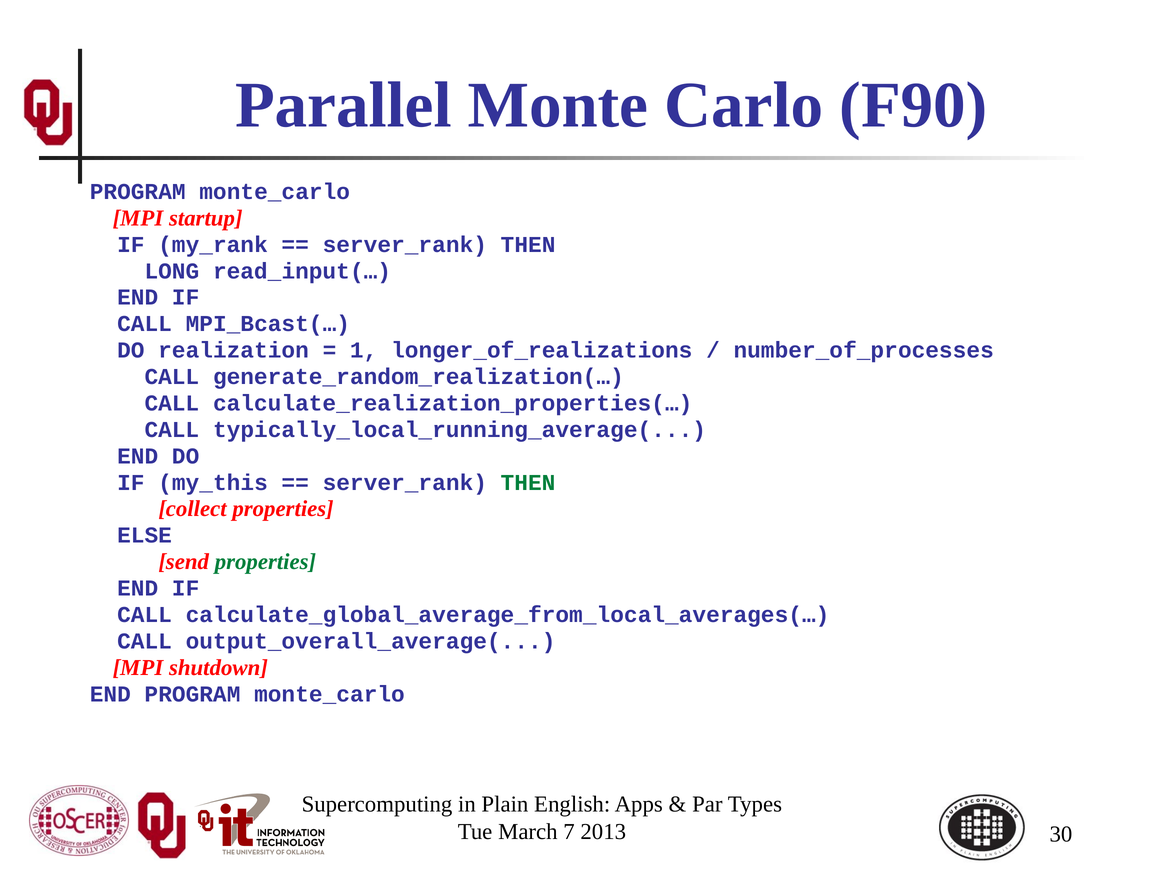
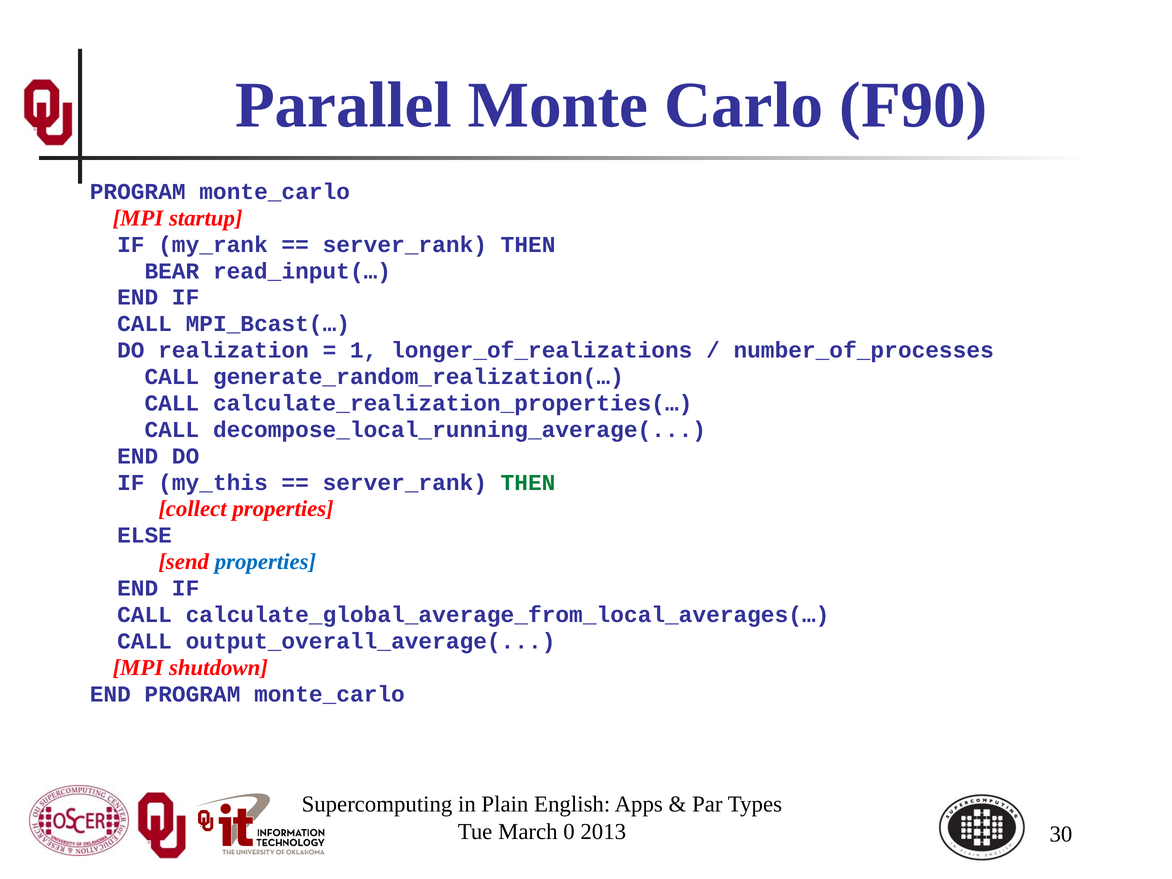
LONG: LONG -> BEAR
typically_local_running_average(: typically_local_running_average( -> decompose_local_running_average(
properties at (265, 562) colour: green -> blue
7: 7 -> 0
